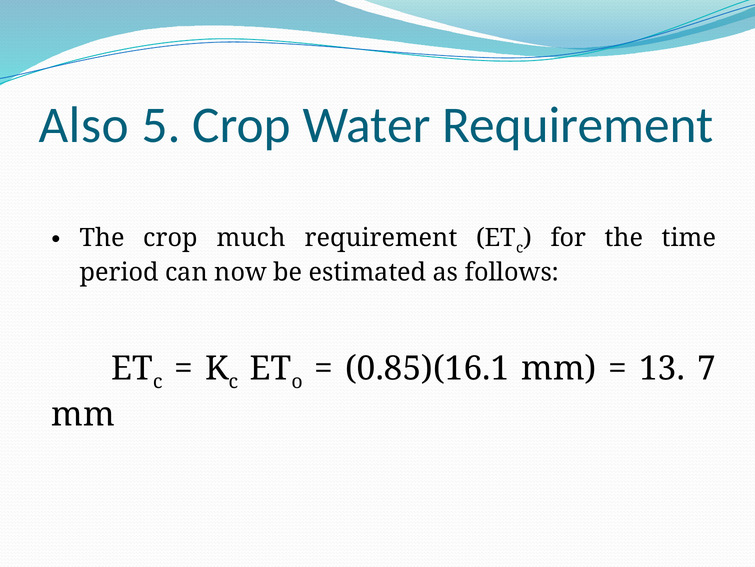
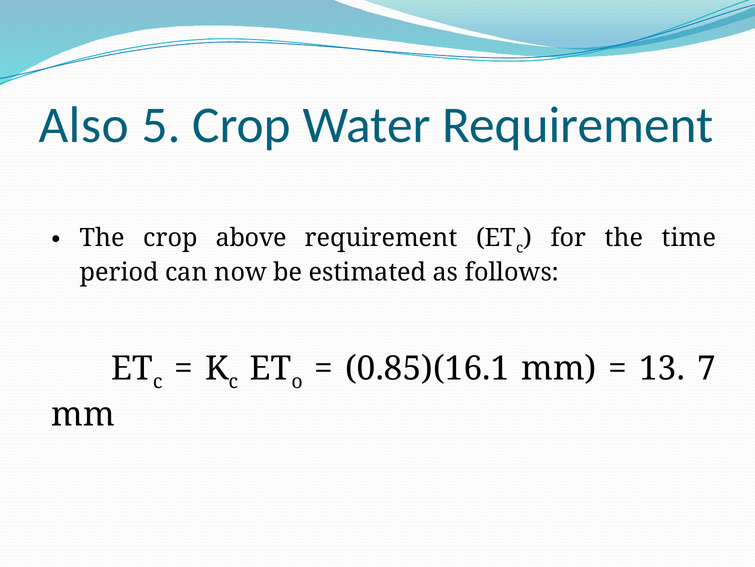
much: much -> above
